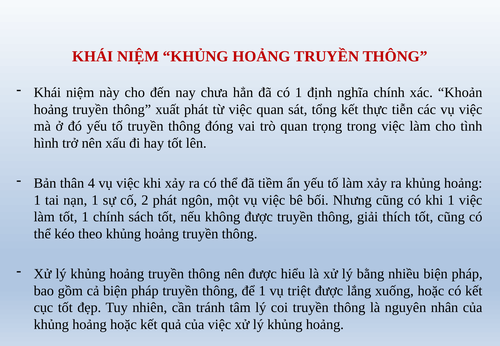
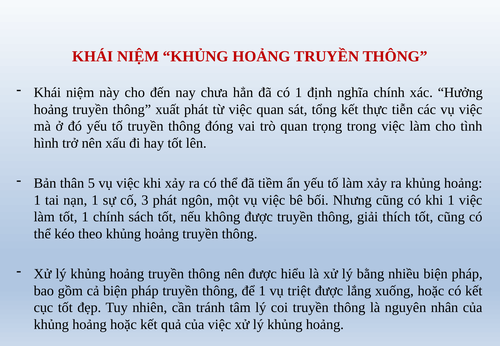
Khoản: Khoản -> Hưởng
4: 4 -> 5
2: 2 -> 3
